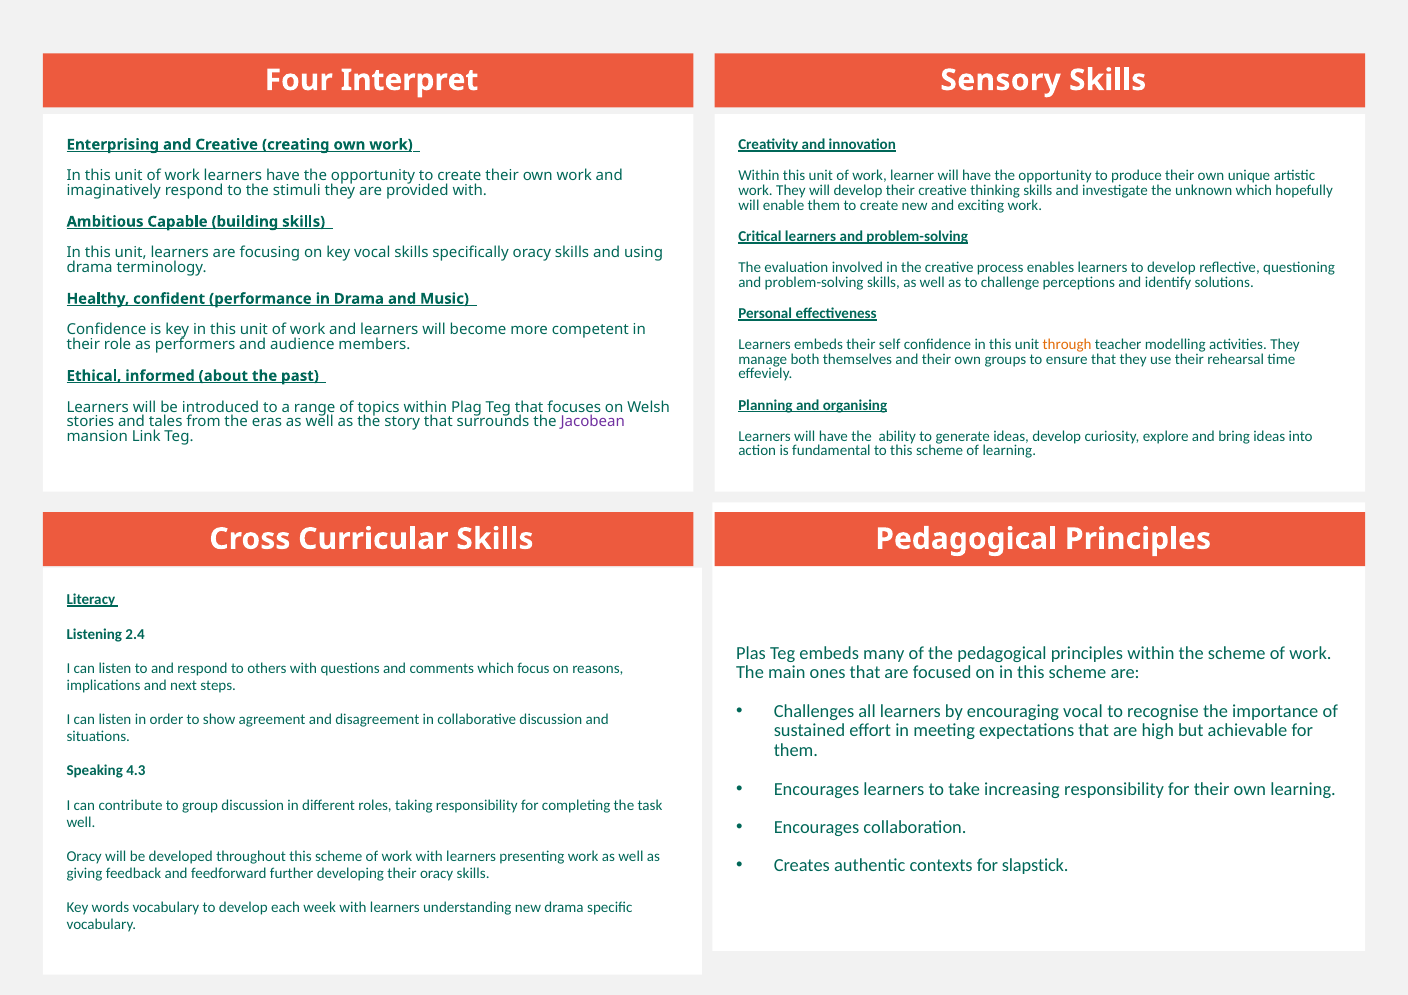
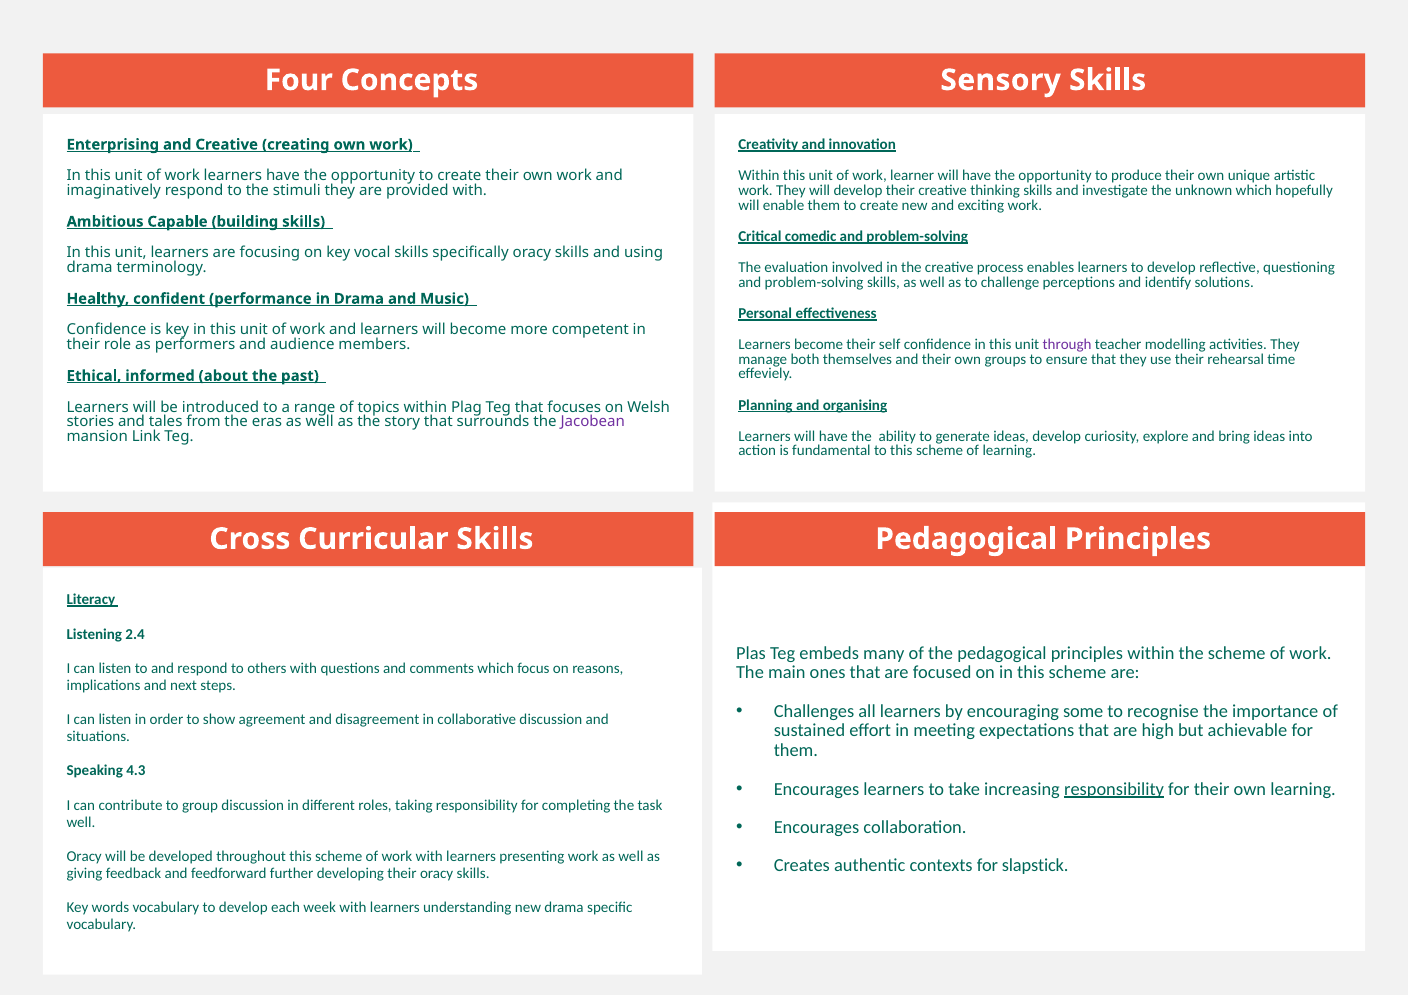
Interpret: Interpret -> Concepts
Critical learners: learners -> comedic
Learners embeds: embeds -> become
through colour: orange -> purple
encouraging vocal: vocal -> some
responsibility at (1114, 790) underline: none -> present
